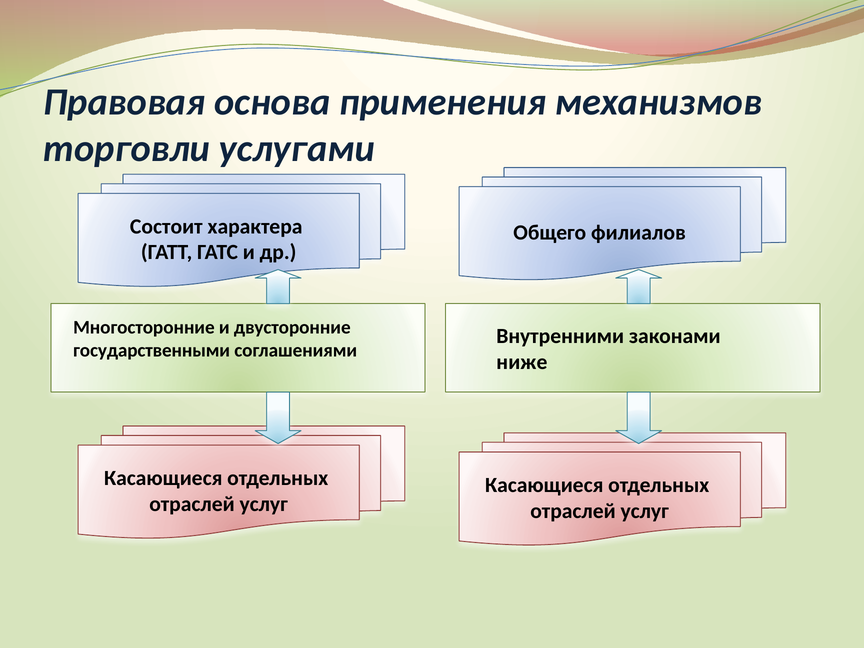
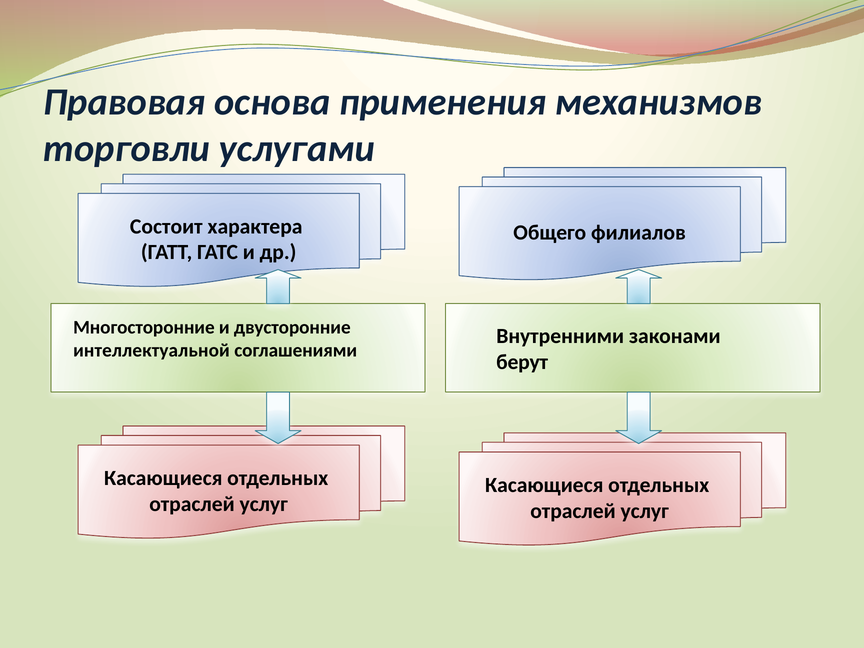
государственными: государственными -> интеллектуальной
ниже: ниже -> берут
